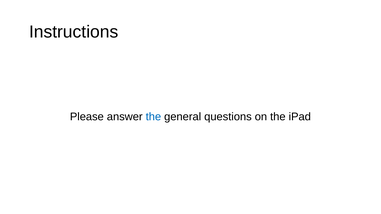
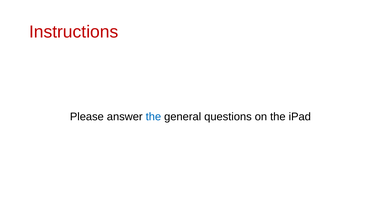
Instructions colour: black -> red
